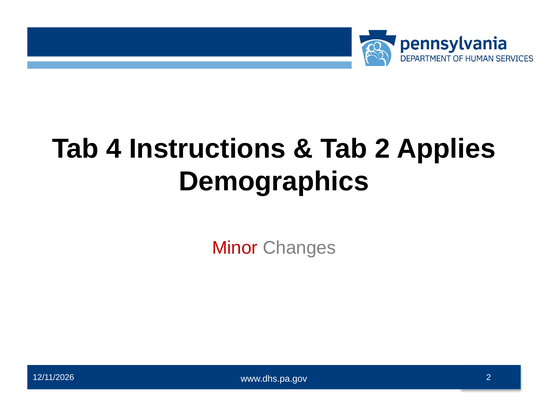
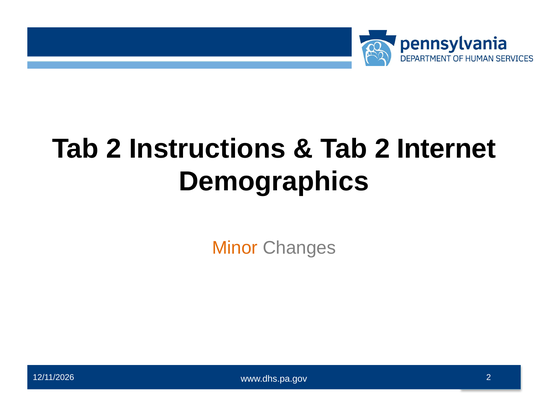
4 at (114, 149): 4 -> 2
Applies: Applies -> Internet
Minor colour: red -> orange
